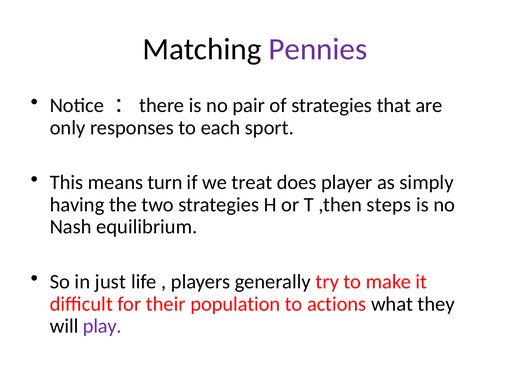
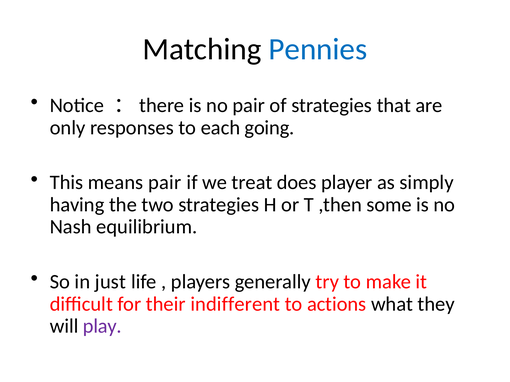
Pennies colour: purple -> blue
sport: sport -> going
means turn: turn -> pair
steps: steps -> some
population: population -> indifferent
